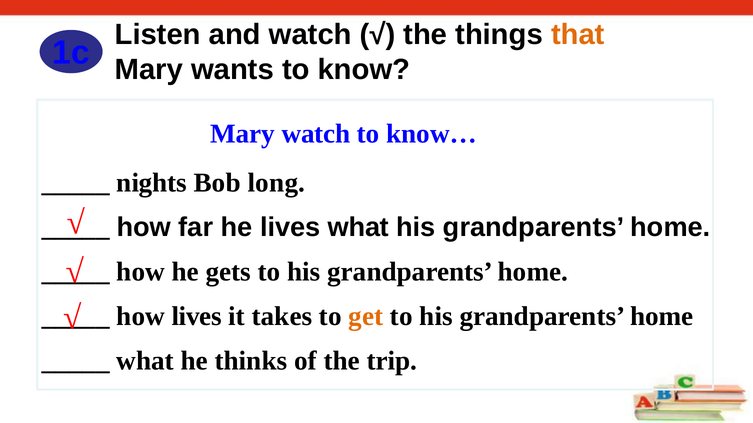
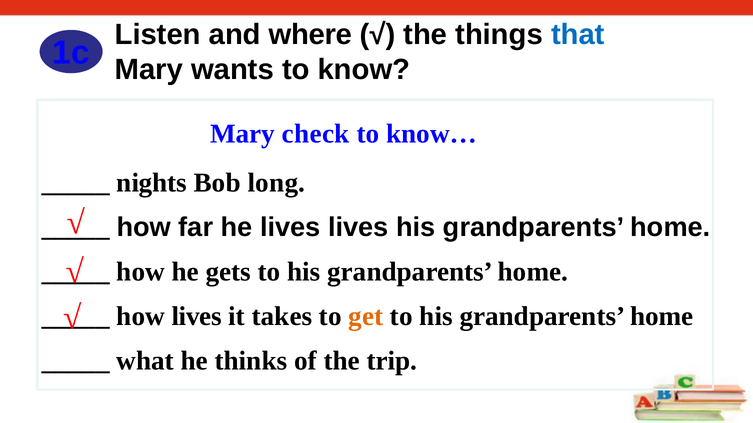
and watch: watch -> where
that colour: orange -> blue
Mary watch: watch -> check
lives what: what -> lives
